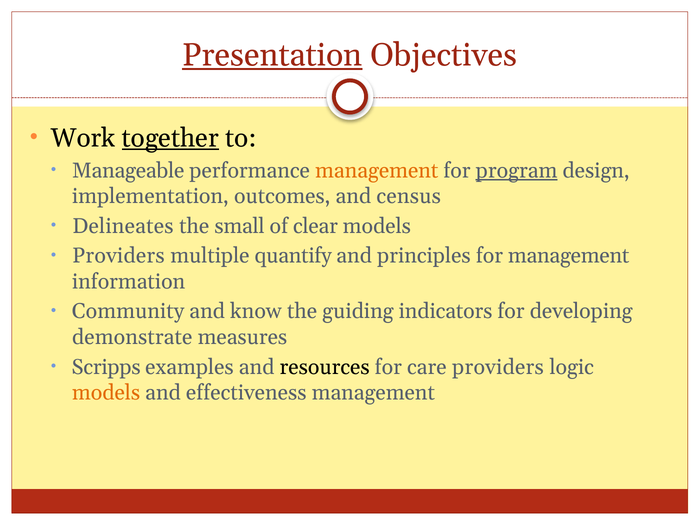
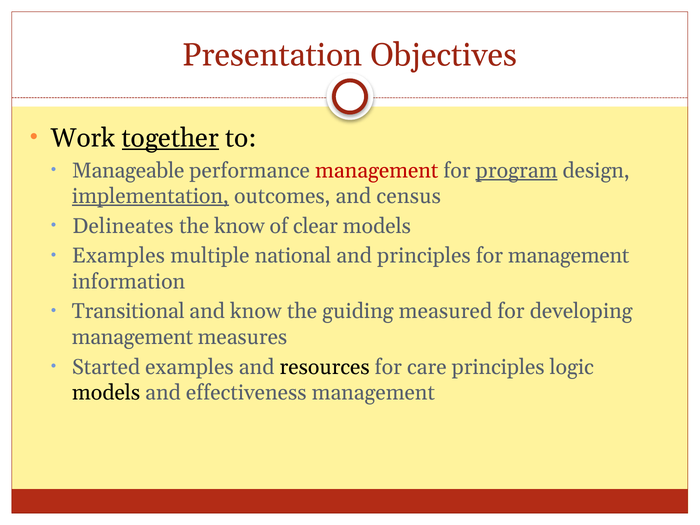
Presentation underline: present -> none
management at (377, 170) colour: orange -> red
implementation underline: none -> present
the small: small -> know
Providers at (118, 256): Providers -> Examples
quantify: quantify -> national
Community: Community -> Transitional
indicators: indicators -> measured
demonstrate at (132, 337): demonstrate -> management
Scripps: Scripps -> Started
care providers: providers -> principles
models at (106, 393) colour: orange -> black
